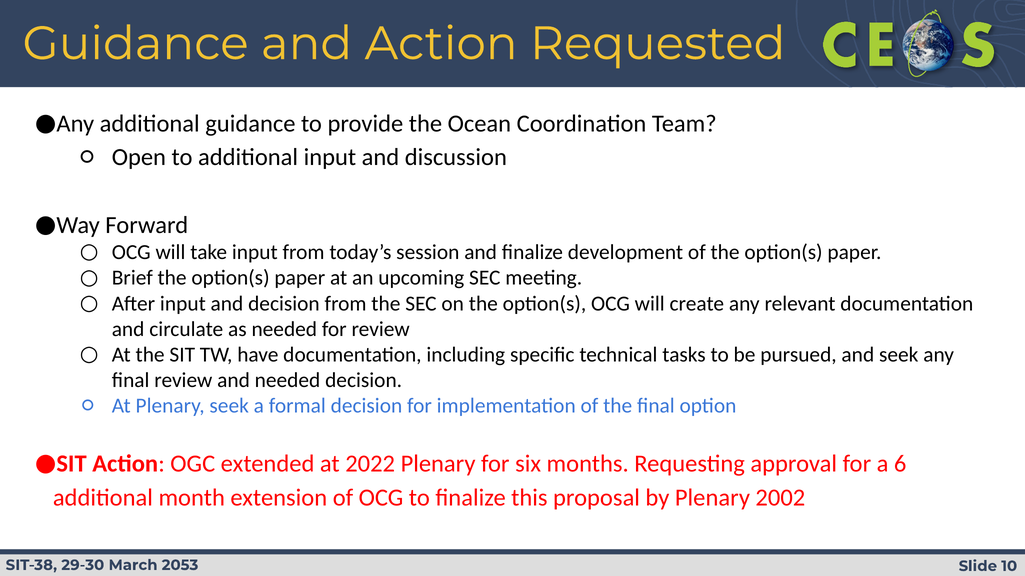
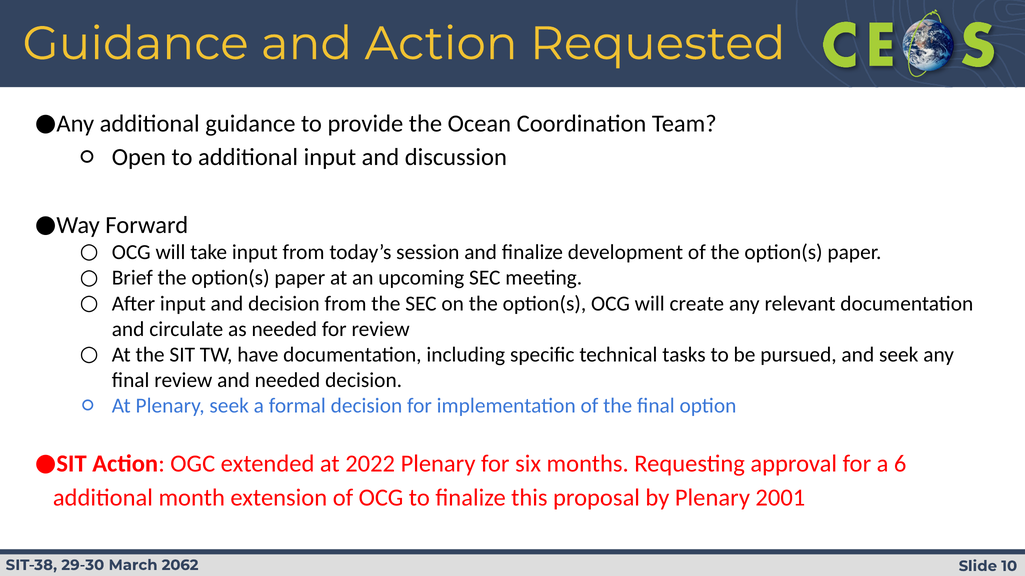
2002: 2002 -> 2001
2053: 2053 -> 2062
